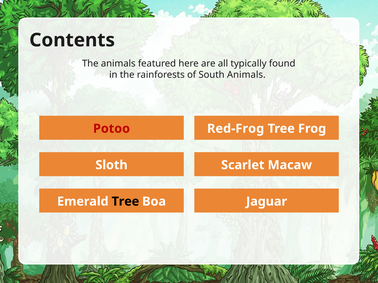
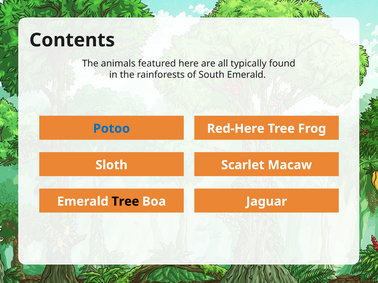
South Animals: Animals -> Emerald
Potoo colour: red -> blue
Red-Frog: Red-Frog -> Red-Here
